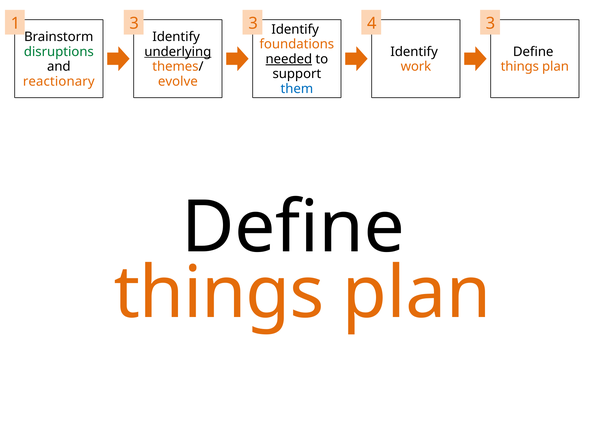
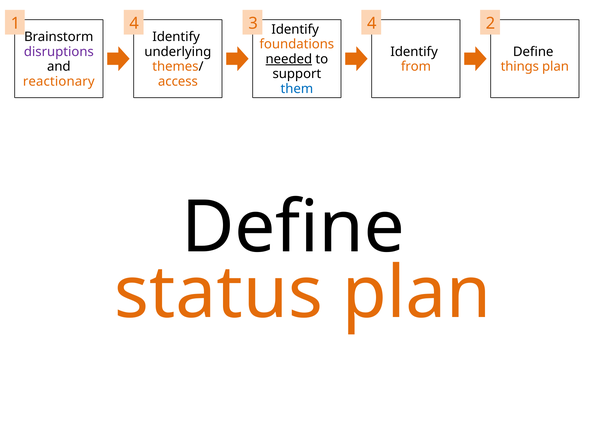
1 3: 3 -> 4
4 3: 3 -> 2
disruptions colour: green -> purple
underlying underline: present -> none
work: work -> from
evolve: evolve -> access
things at (219, 294): things -> status
